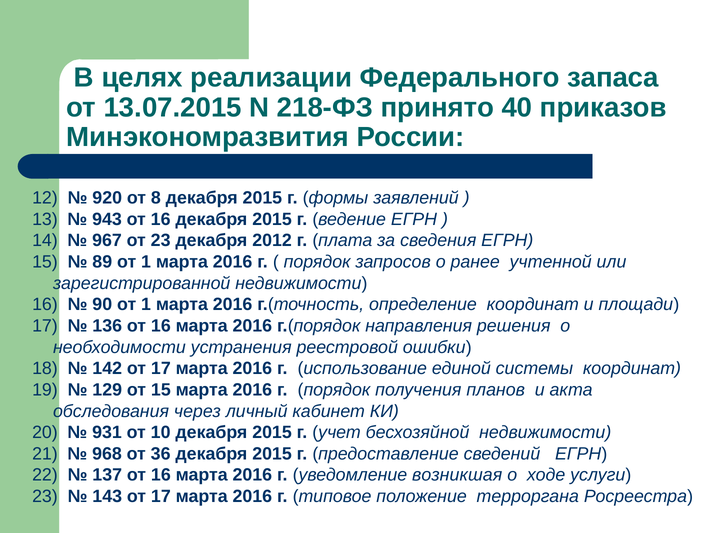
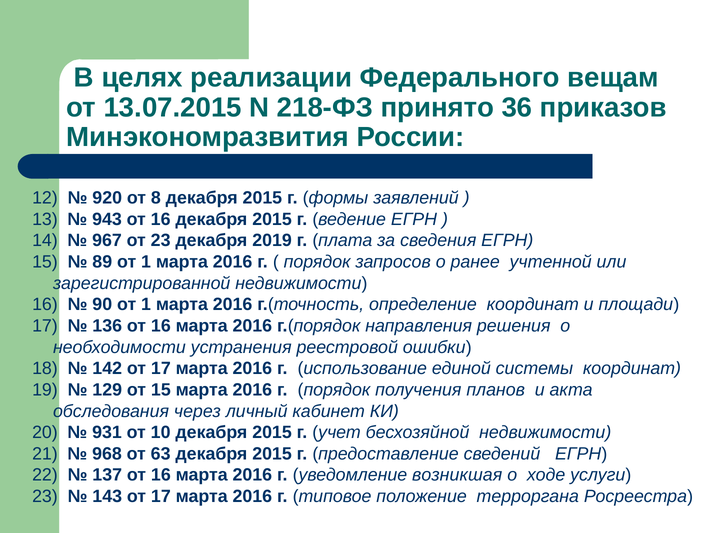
запаса: запаса -> вещам
40: 40 -> 36
2012: 2012 -> 2019
36: 36 -> 63
